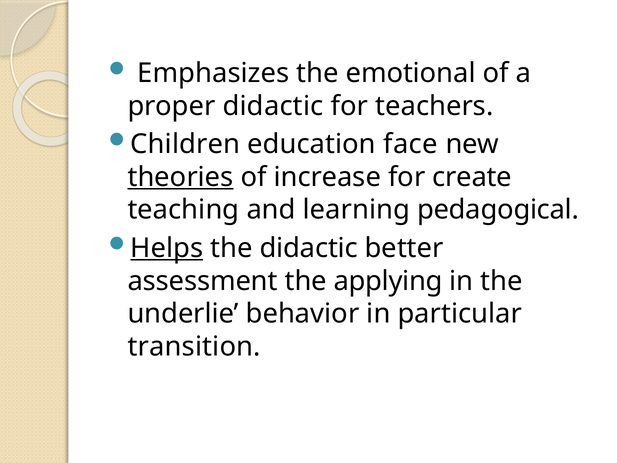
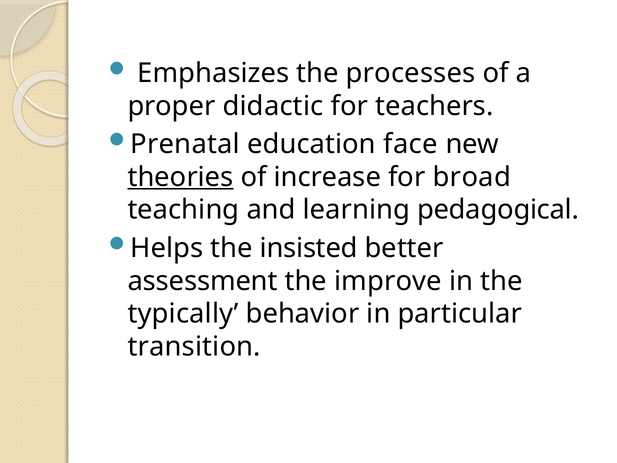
emotional: emotional -> processes
Children: Children -> Prenatal
create: create -> broad
Helps underline: present -> none
the didactic: didactic -> insisted
applying: applying -> improve
underlie: underlie -> typically
